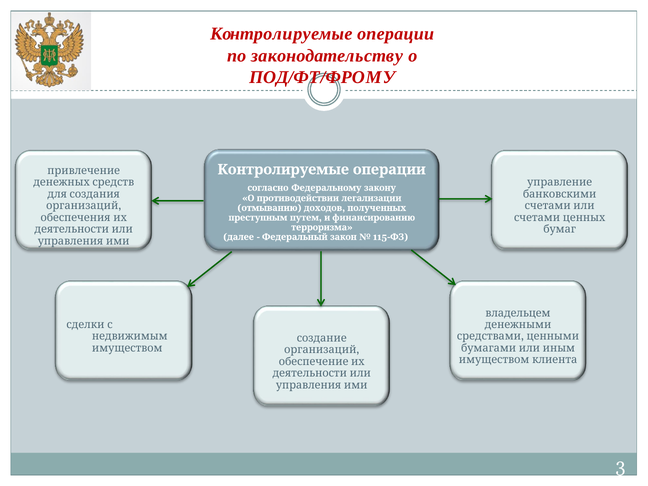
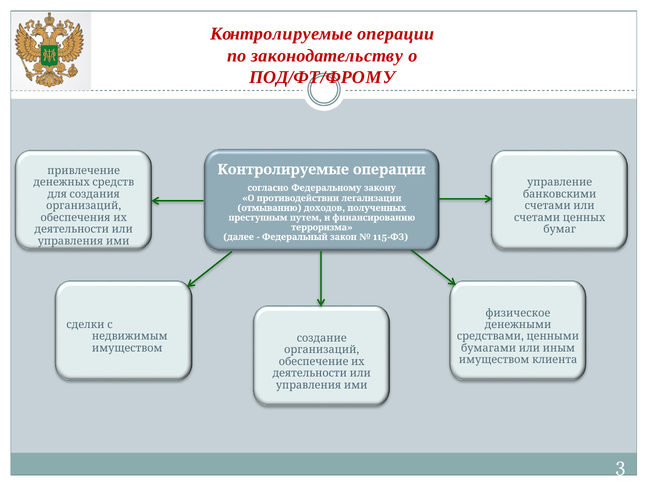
владельцем: владельцем -> физическое
